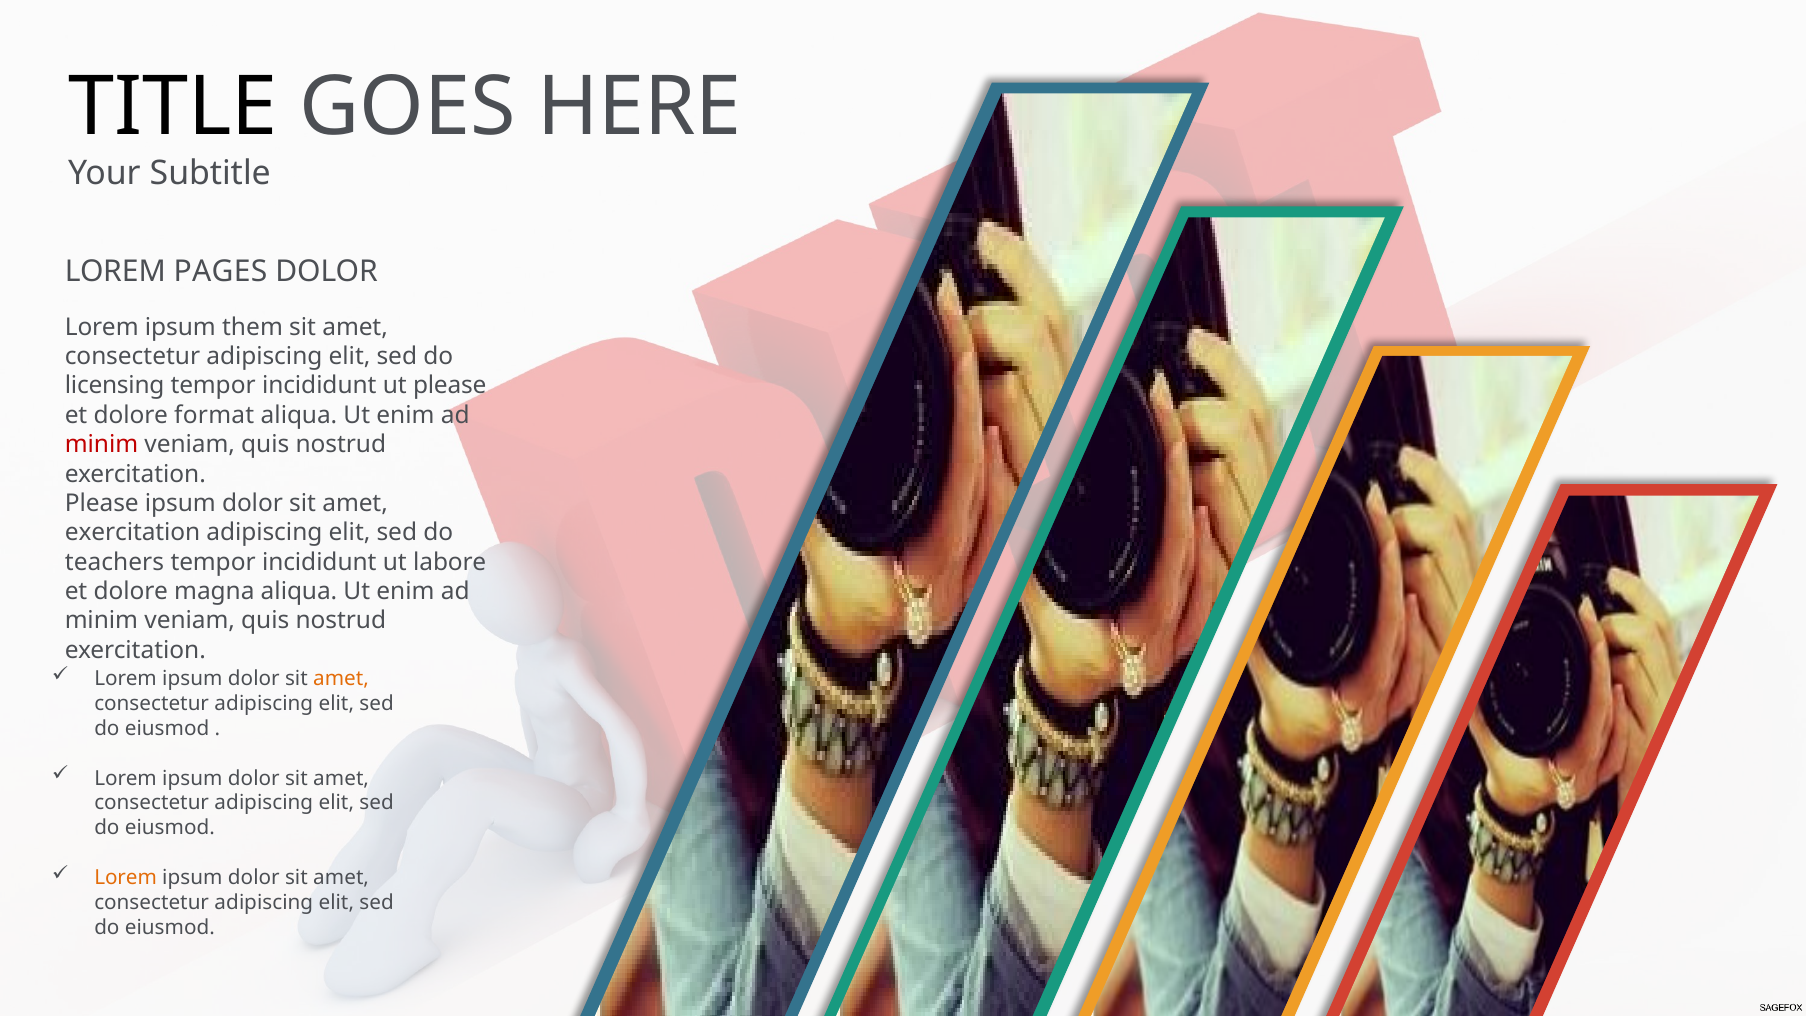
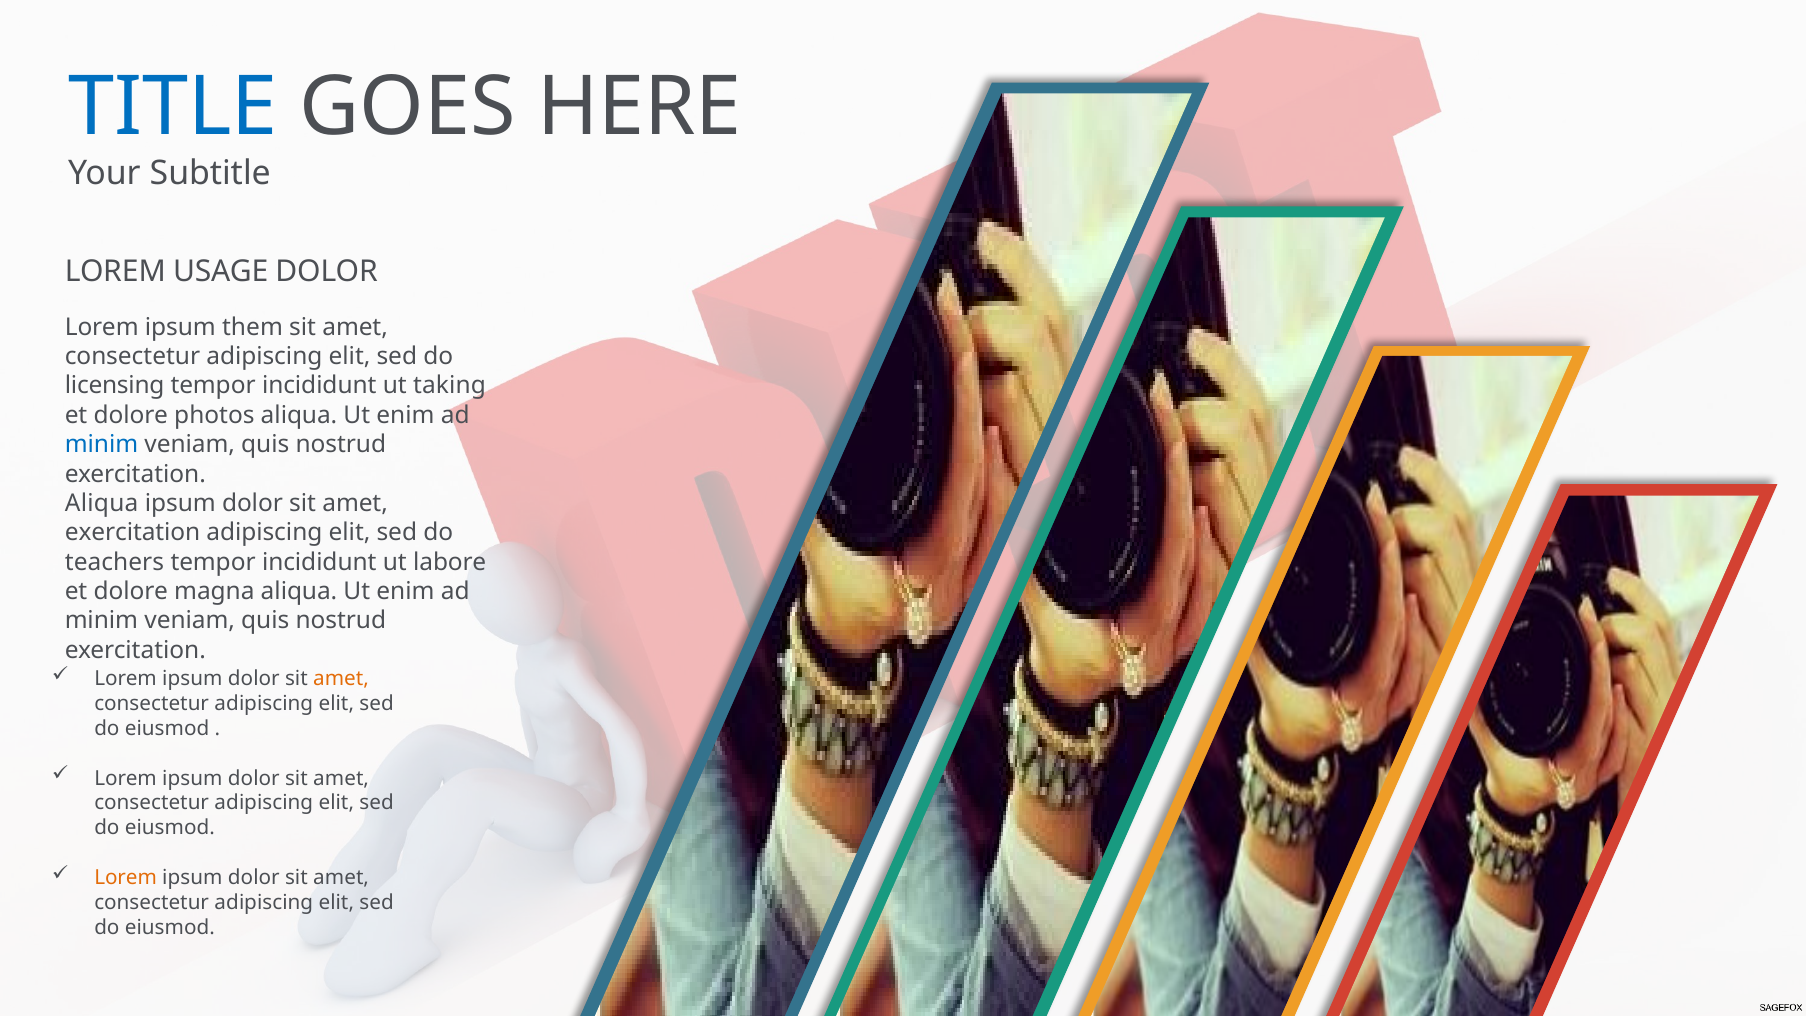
TITLE colour: black -> blue
PAGES: PAGES -> USAGE
ut please: please -> taking
format: format -> photos
minim at (102, 445) colour: red -> blue
Please at (102, 503): Please -> Aliqua
